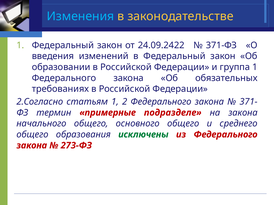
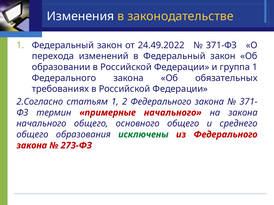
Изменения colour: light blue -> white
24.09.2422: 24.09.2422 -> 24.49.2022
введения: введения -> перехода
примерные подразделе: подразделе -> начального
